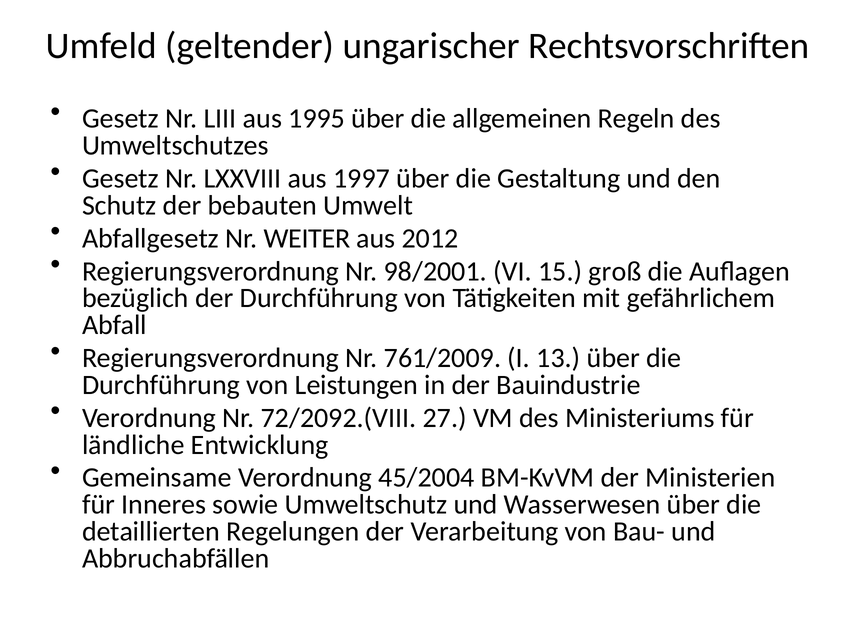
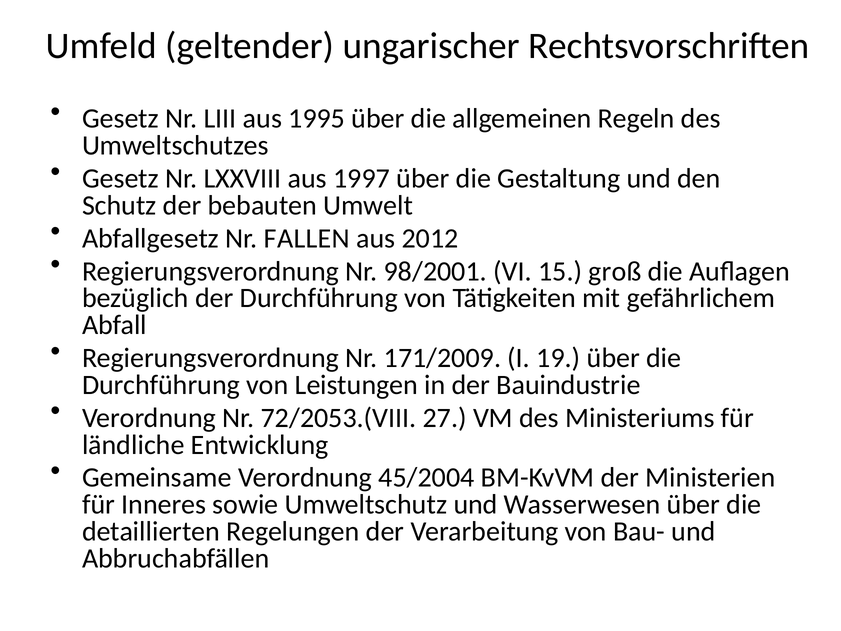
WEITER: WEITER -> FALLEN
761/2009: 761/2009 -> 171/2009
13: 13 -> 19
72/2092.(VIII: 72/2092.(VIII -> 72/2053.(VIII
